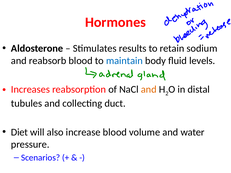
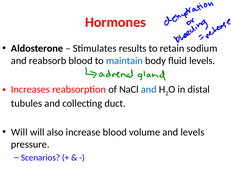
and at (149, 90) colour: orange -> blue
Diet at (19, 132): Diet -> Will
and water: water -> levels
